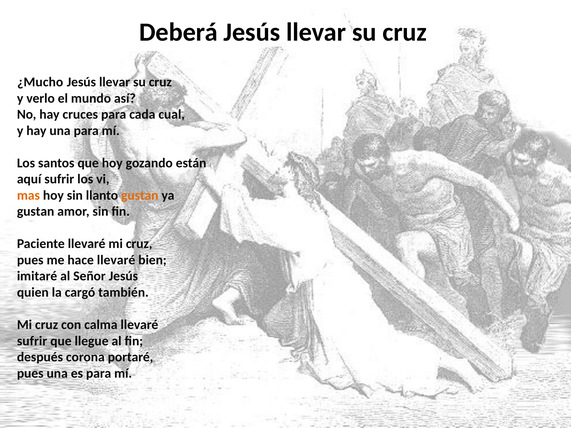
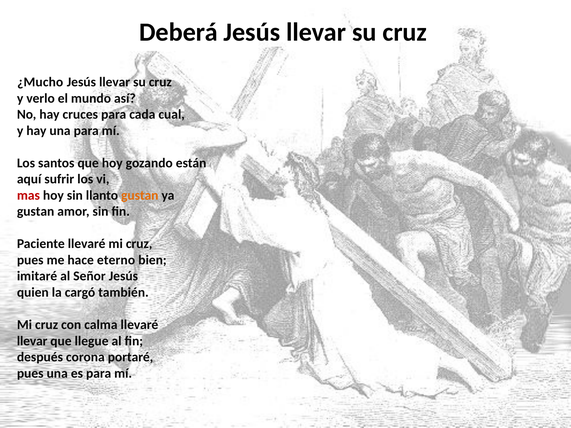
mas colour: orange -> red
hace llevaré: llevaré -> eterno
sufrir at (32, 341): sufrir -> llevar
